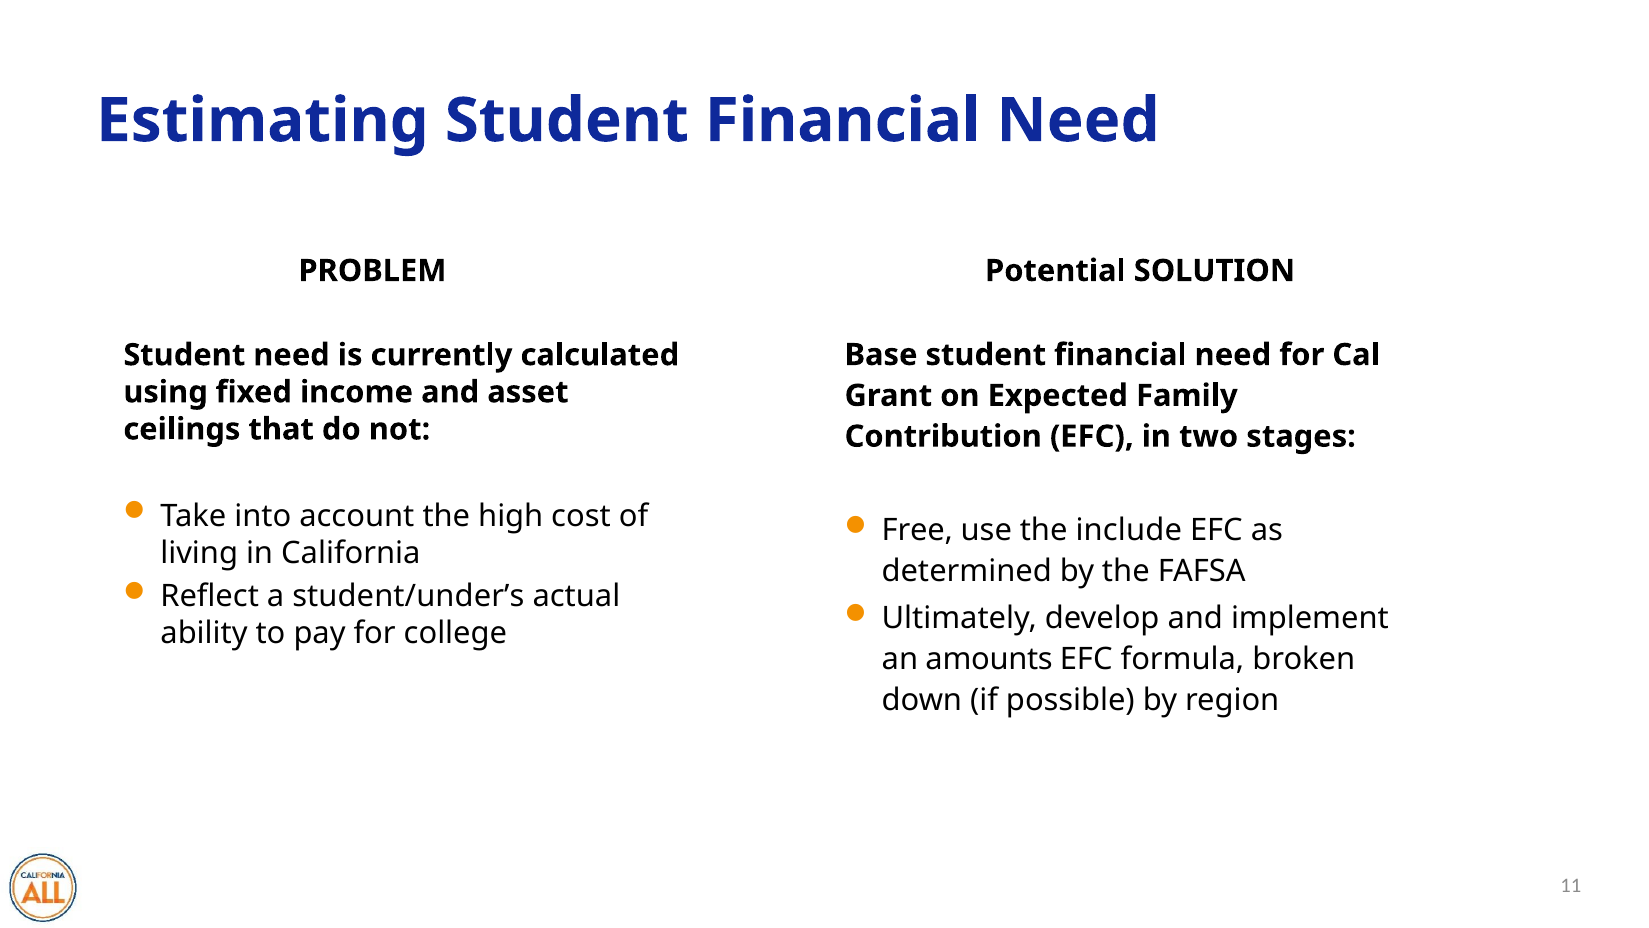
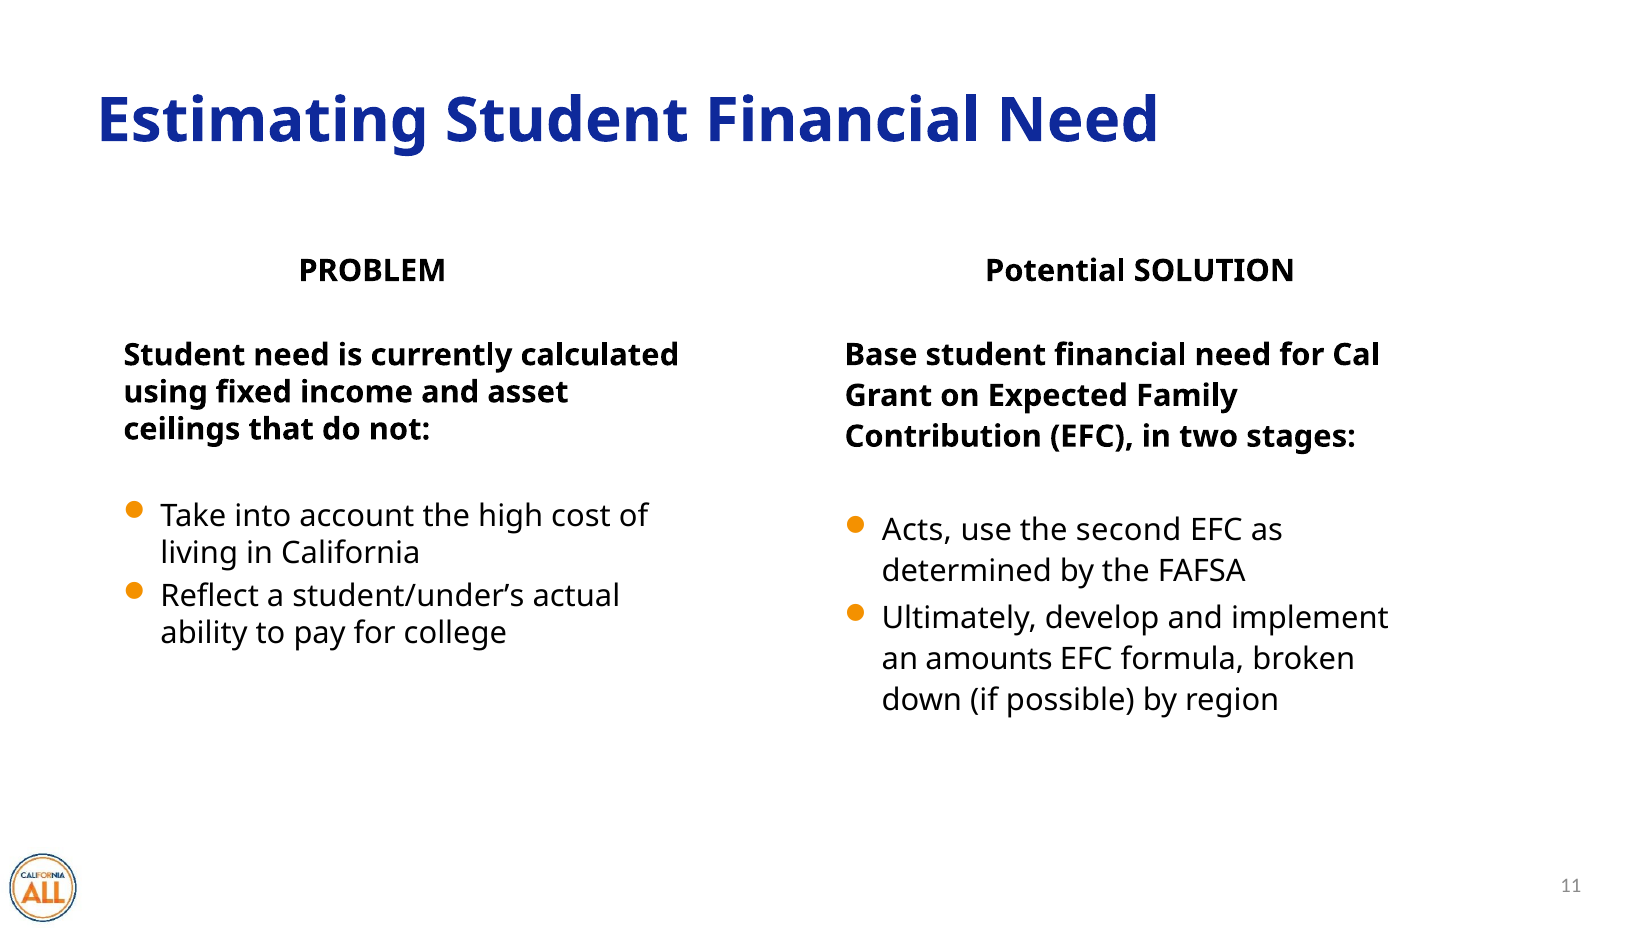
Free: Free -> Acts
include: include -> second
